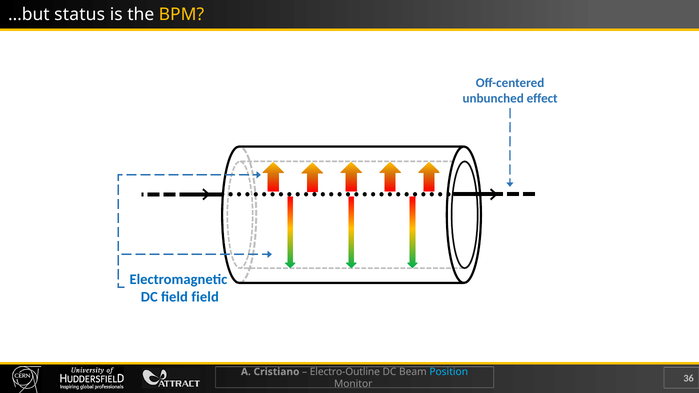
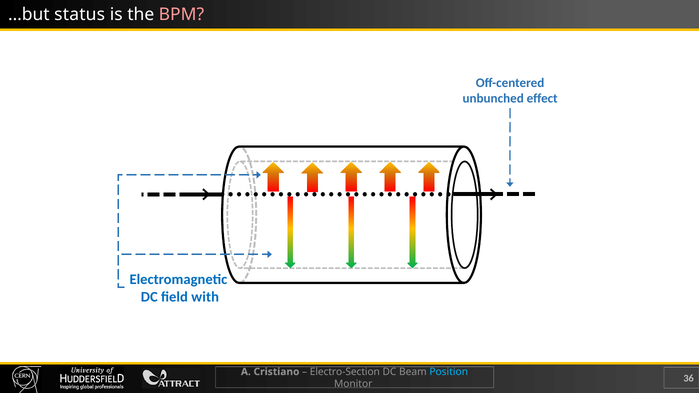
BPM colour: yellow -> pink
field field: field -> with
Electro-Outline: Electro-Outline -> Electro-Section
